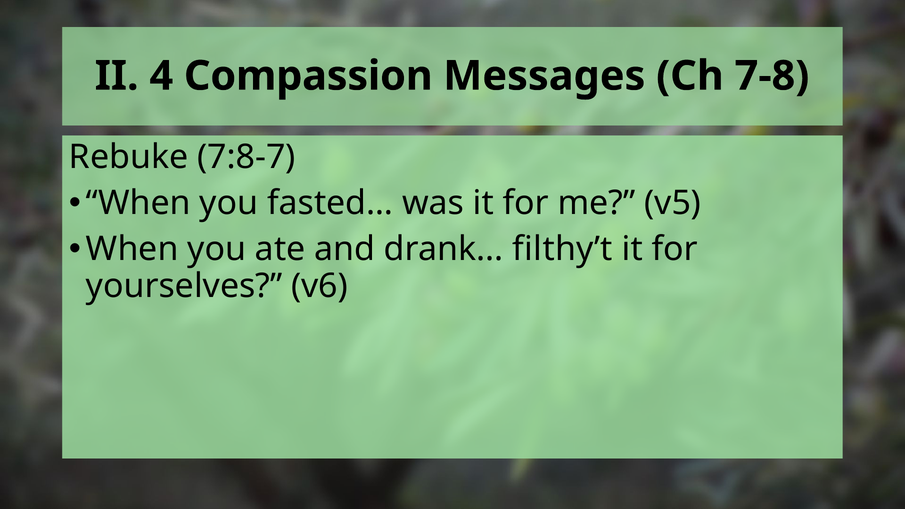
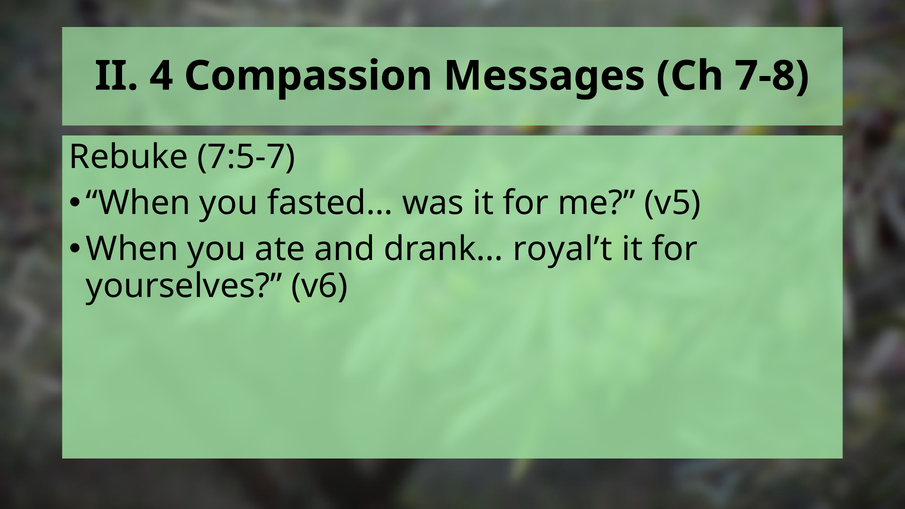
7:8-7: 7:8-7 -> 7:5-7
filthy’t: filthy’t -> royal’t
